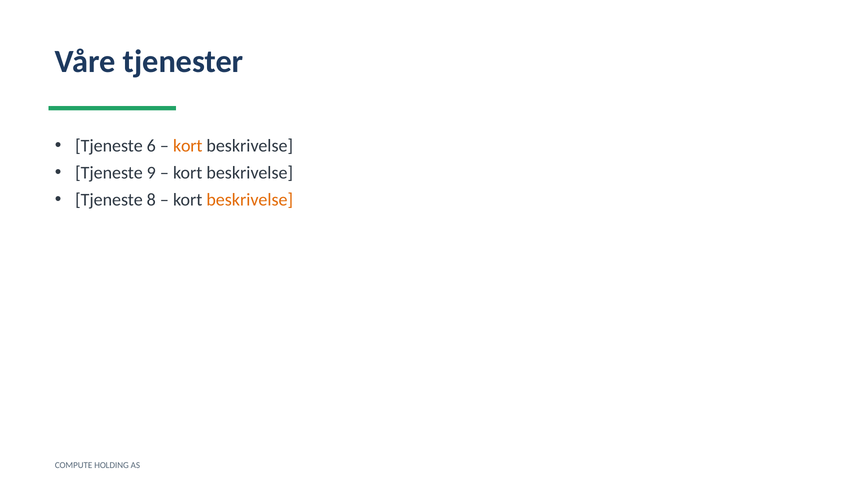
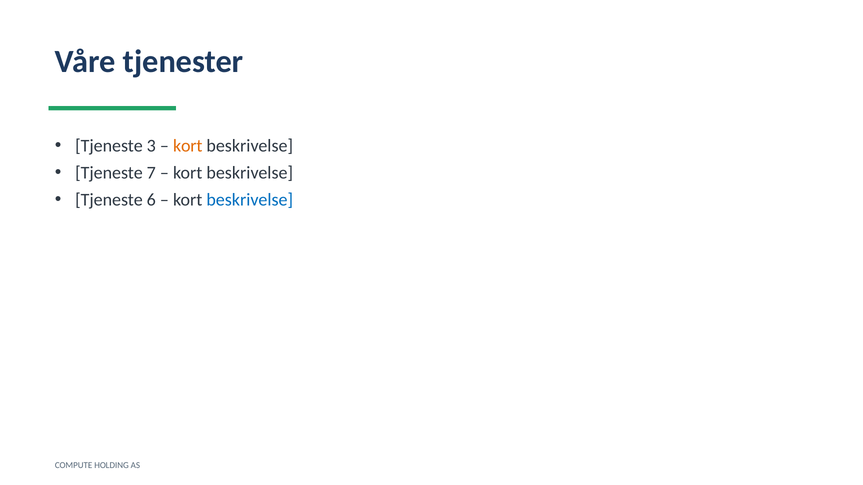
6: 6 -> 3
9: 9 -> 7
8: 8 -> 6
beskrivelse at (250, 200) colour: orange -> blue
